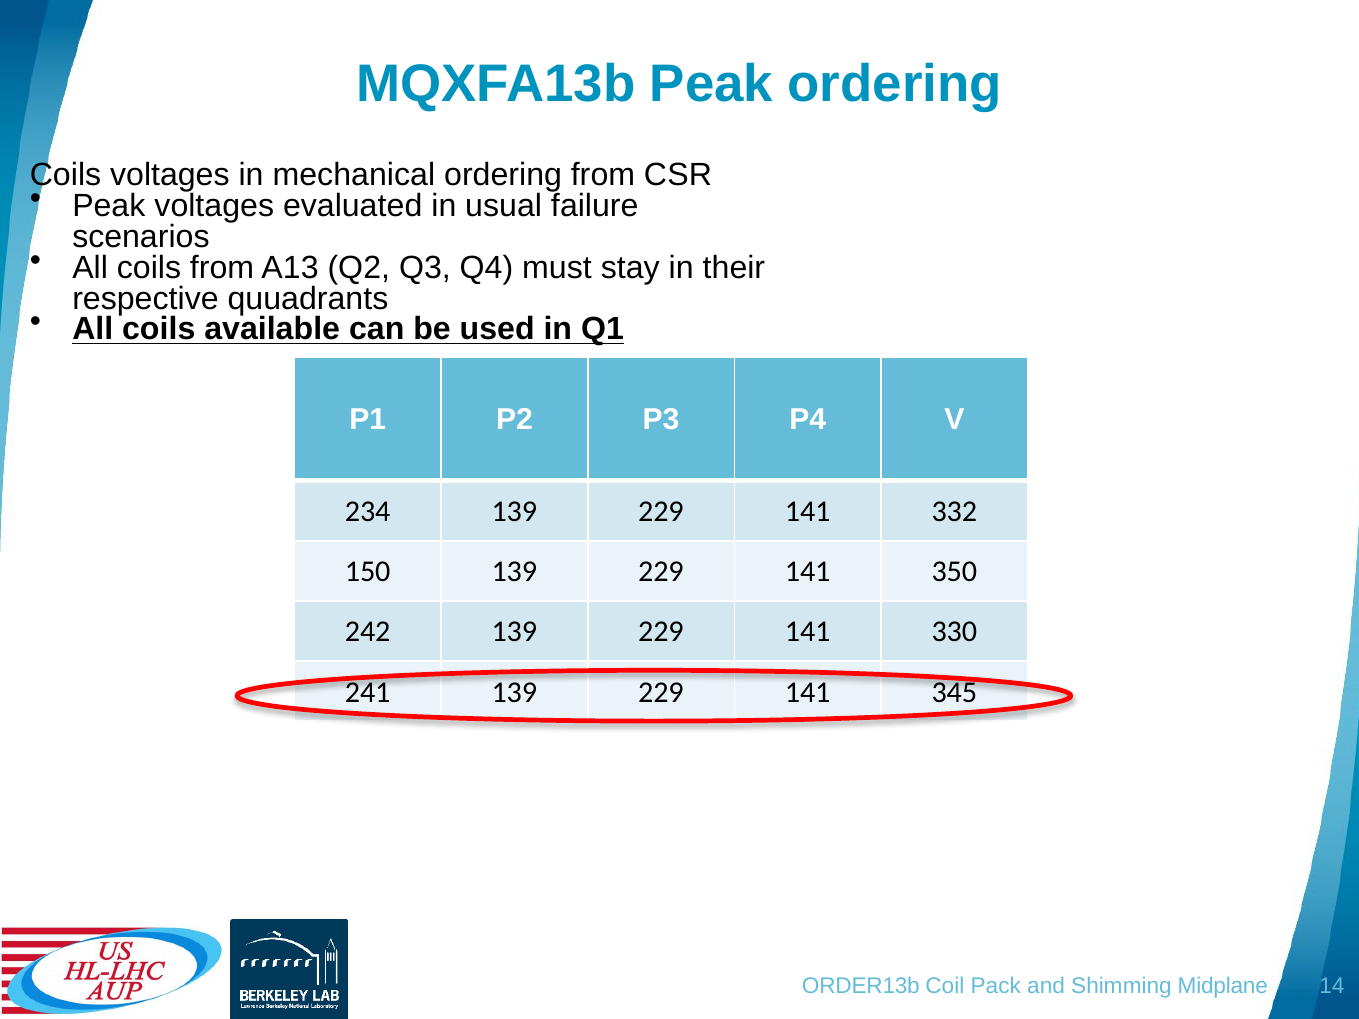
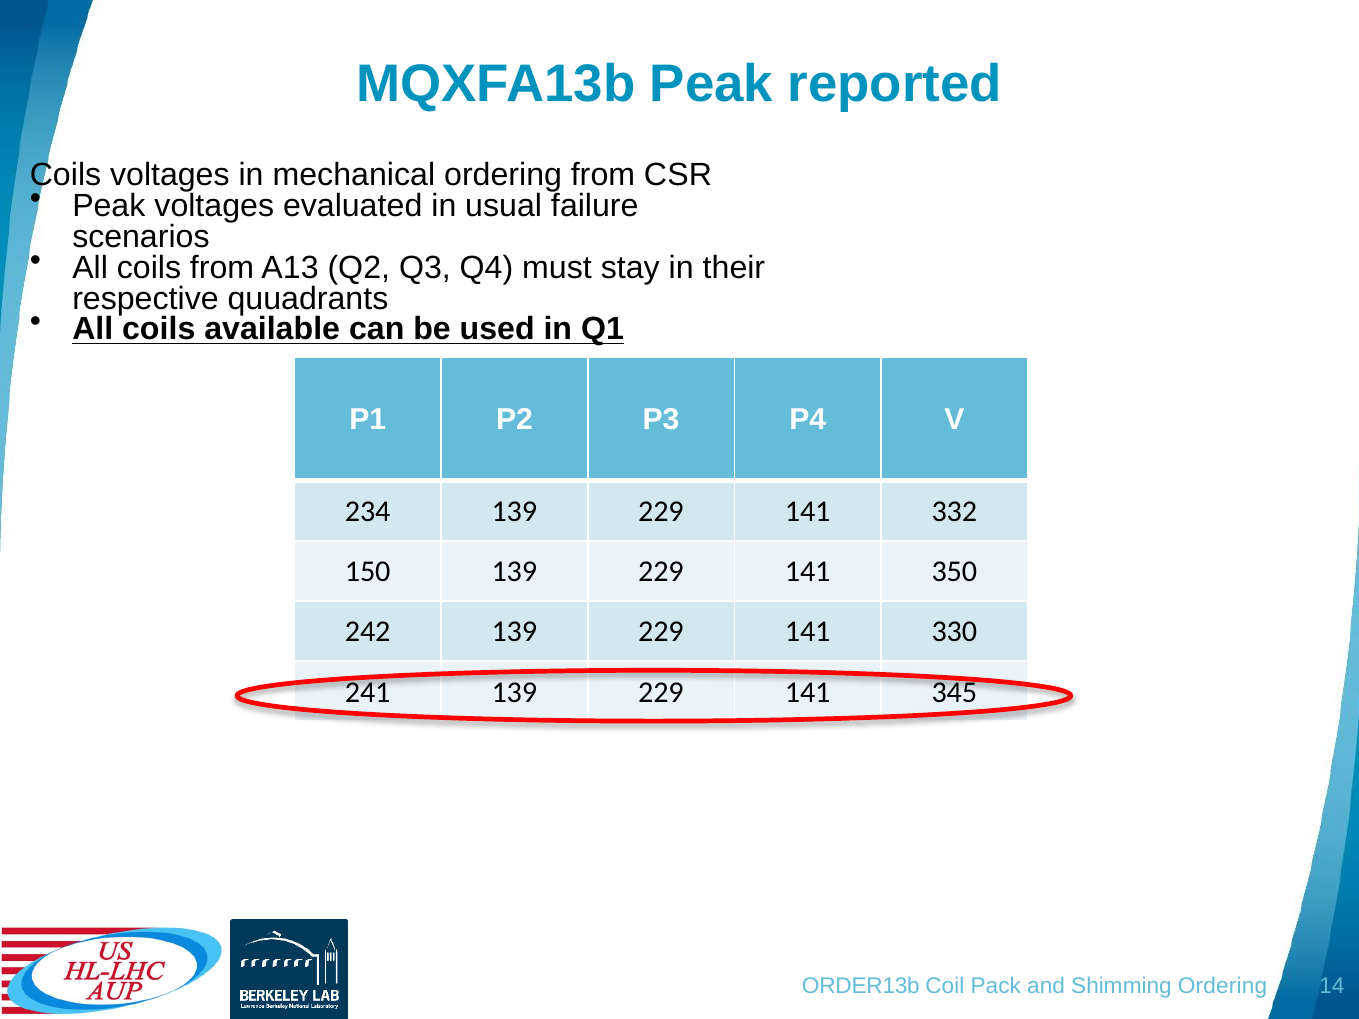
Peak ordering: ordering -> reported
Shimming Midplane: Midplane -> Ordering
